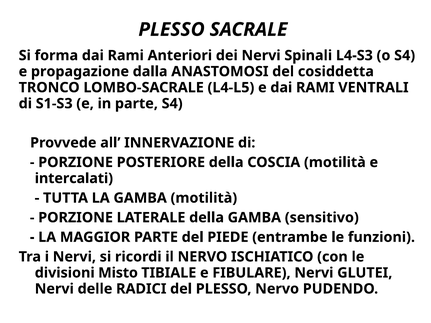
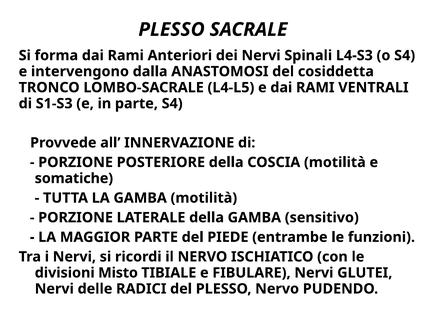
propagazione: propagazione -> intervengono
intercalati: intercalati -> somatiche
